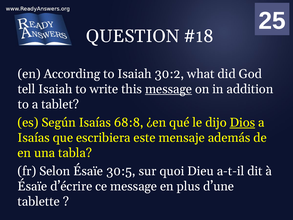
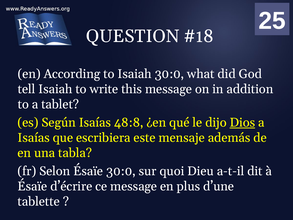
Isaiah 30:2: 30:2 -> 30:0
message at (169, 89) underline: present -> none
68:8: 68:8 -> 48:8
Ésaïe 30:5: 30:5 -> 30:0
